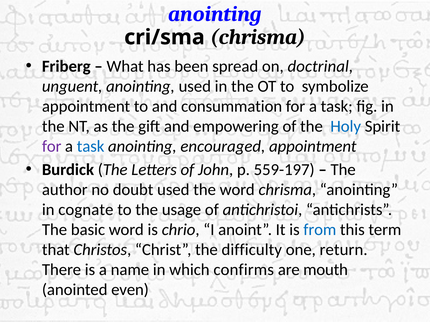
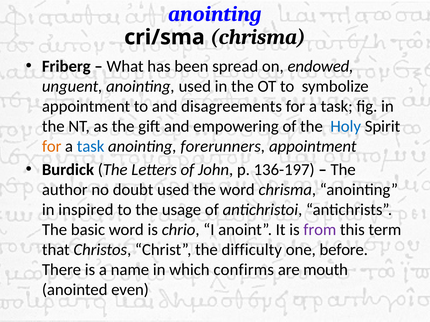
doctrinal: doctrinal -> endowed
consummation: consummation -> disagreements
for at (52, 147) colour: purple -> orange
encouraged: encouraged -> forerunners
559-197: 559-197 -> 136-197
cognate: cognate -> inspired
from colour: blue -> purple
return: return -> before
